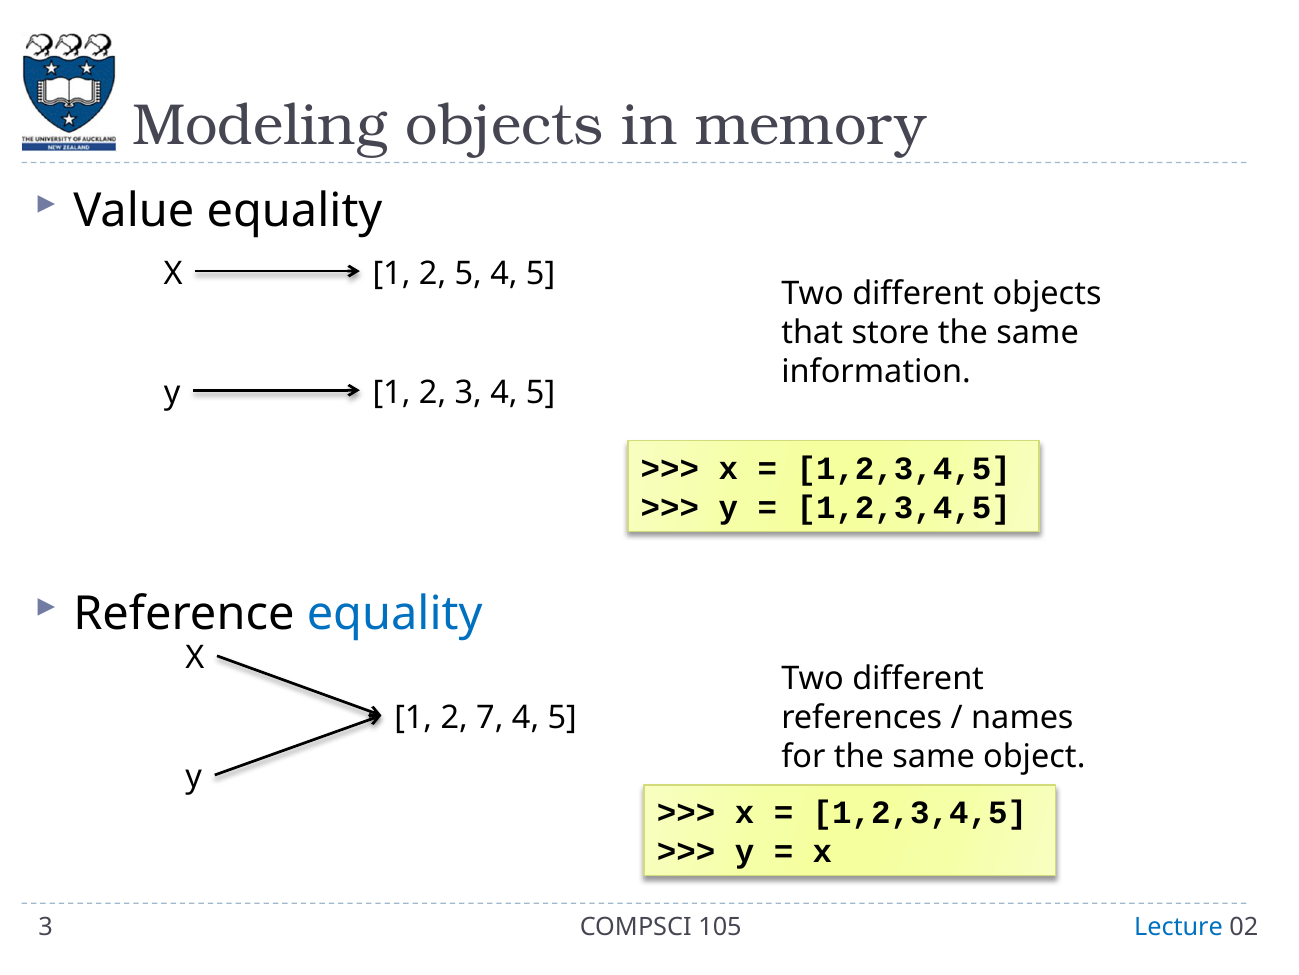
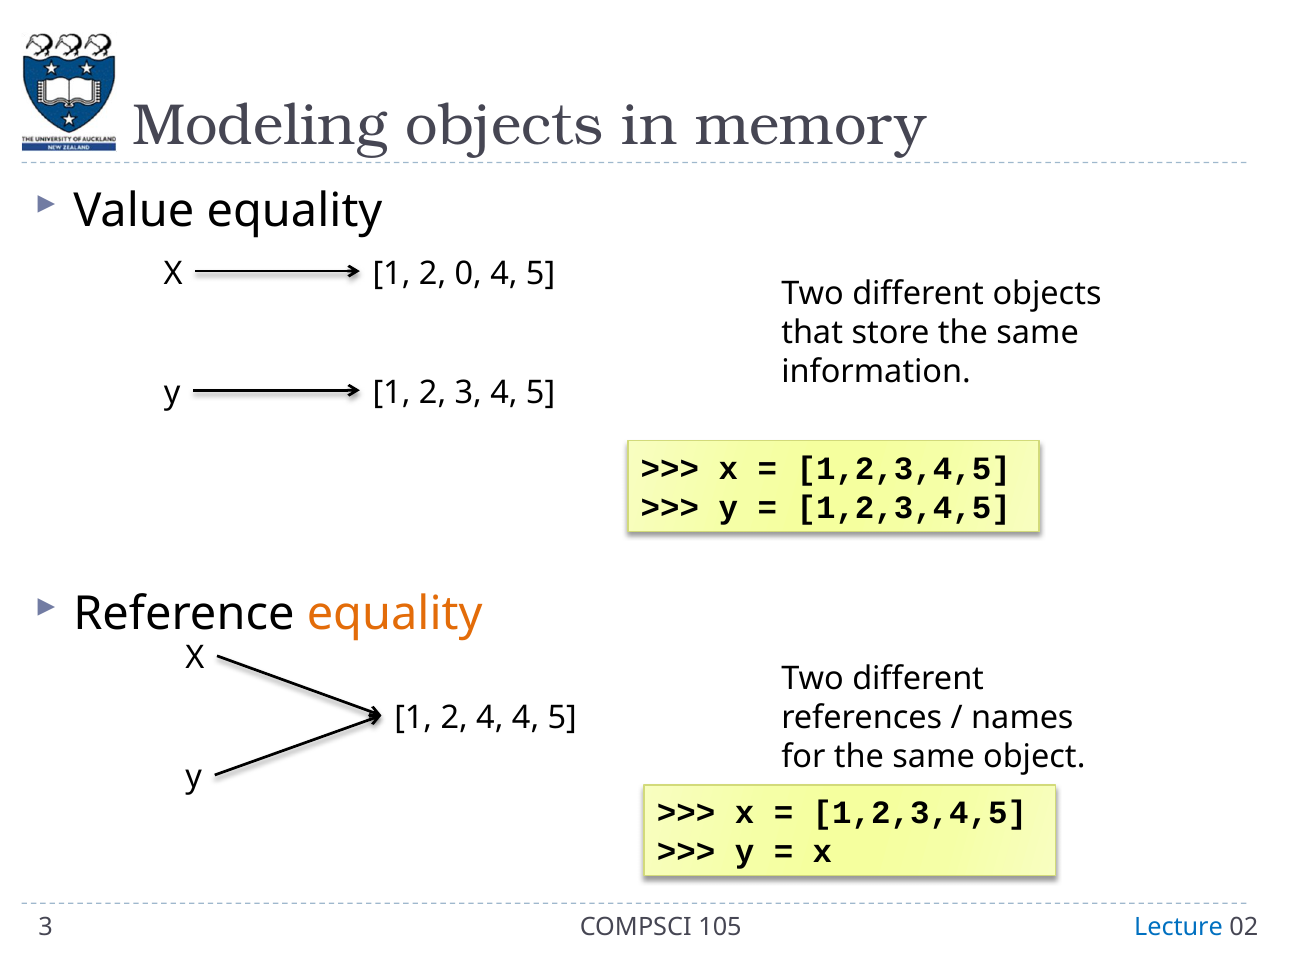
2 5: 5 -> 0
equality at (395, 614) colour: blue -> orange
2 7: 7 -> 4
